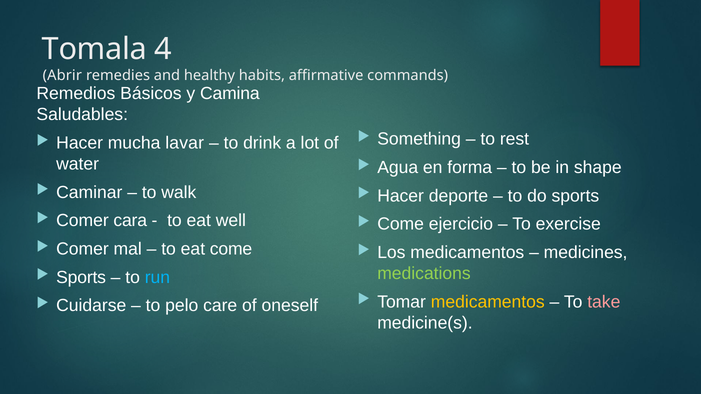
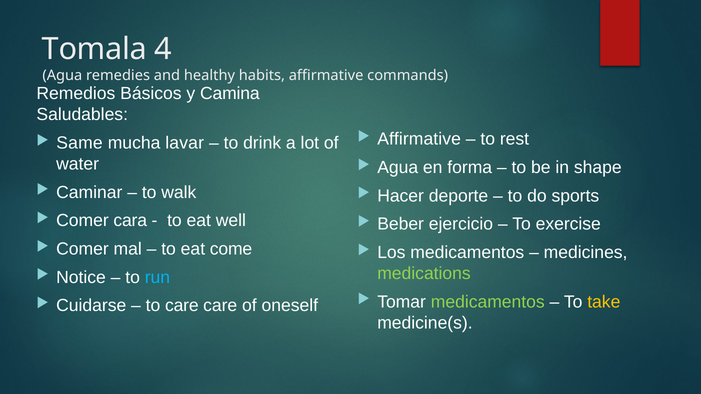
Abrir at (62, 75): Abrir -> Agua
Something at (419, 139): Something -> Affirmative
Hacer at (80, 143): Hacer -> Same
Come at (401, 224): Come -> Beber
Sports at (81, 277): Sports -> Notice
medicamentos at (488, 302) colour: yellow -> light green
take colour: pink -> yellow
to pelo: pelo -> care
